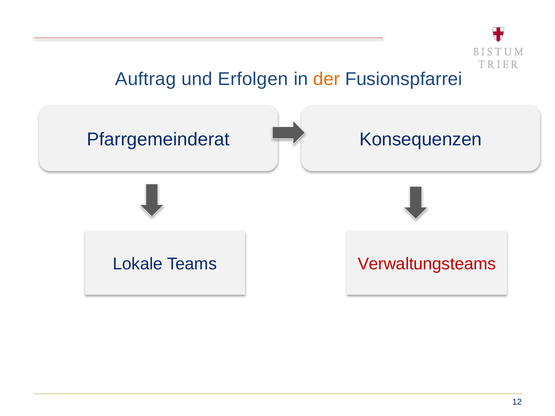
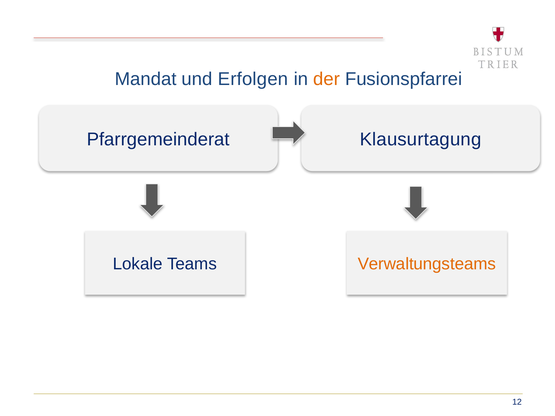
Auftrag: Auftrag -> Mandat
Konsequenzen: Konsequenzen -> Klausurtagung
Verwaltungsteams colour: red -> orange
